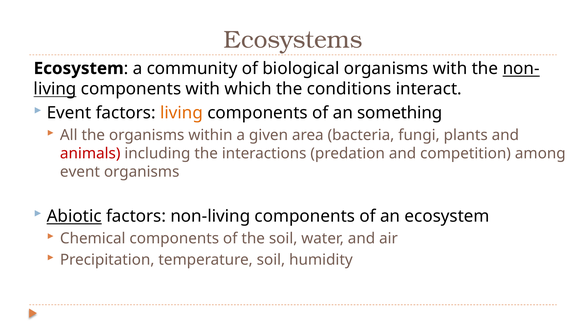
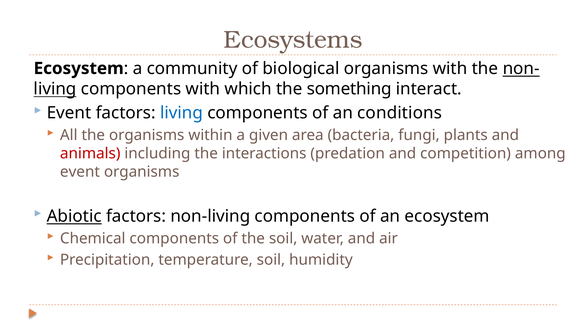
conditions: conditions -> something
living at (182, 113) colour: orange -> blue
something: something -> conditions
